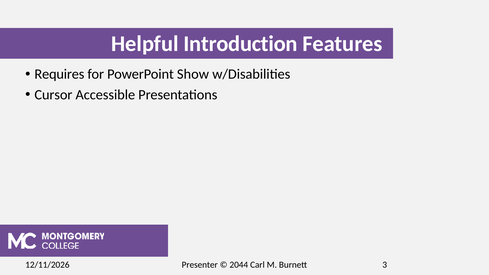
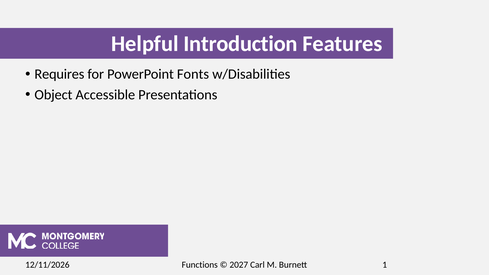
Show: Show -> Fonts
Cursor: Cursor -> Object
Presenter: Presenter -> Functions
2044: 2044 -> 2027
3: 3 -> 1
